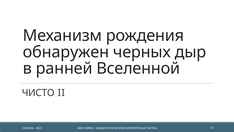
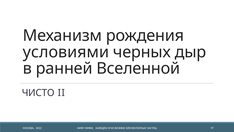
обнаружен: обнаружен -> условиями
